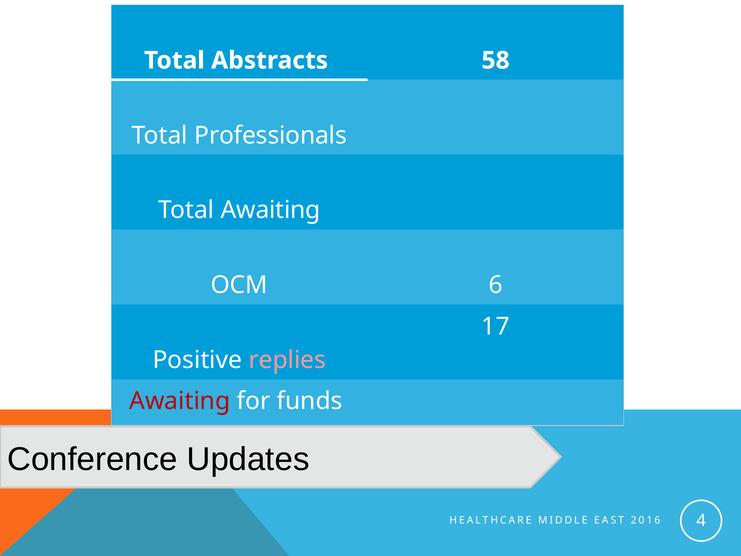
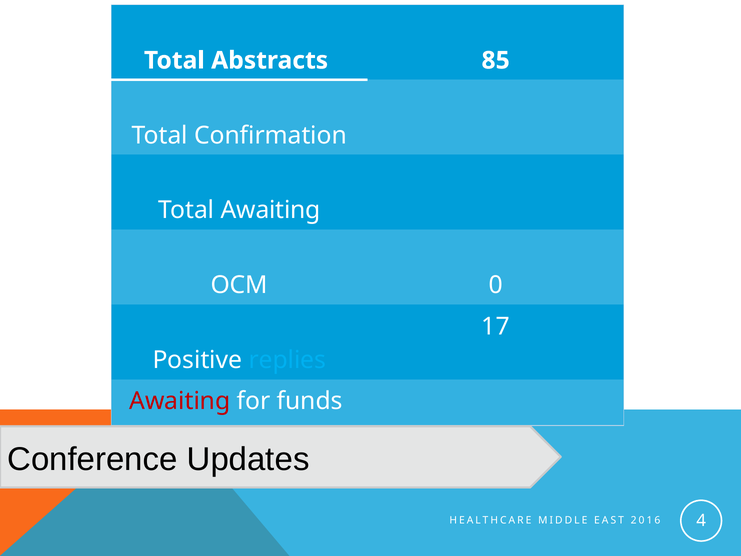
58: 58 -> 85
Professionals: Professionals -> Confirmation
6: 6 -> 0
replies colour: pink -> light blue
